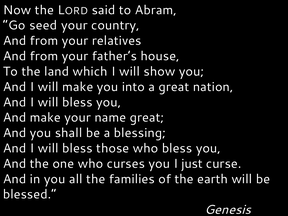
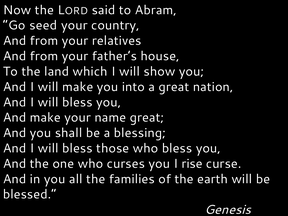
just: just -> rise
